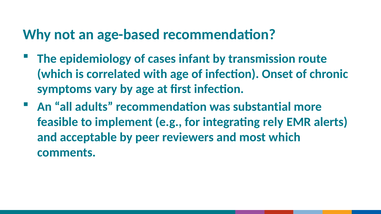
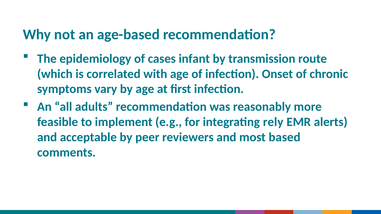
substantial: substantial -> reasonably
most which: which -> based
